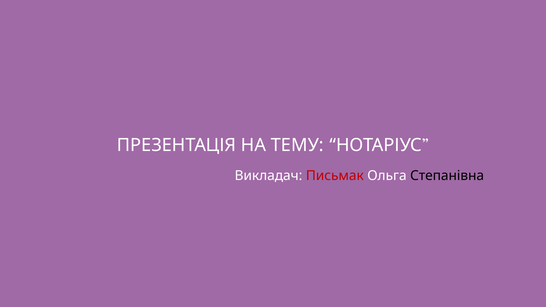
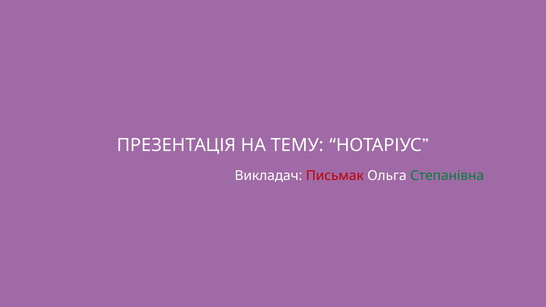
Степанівна colour: black -> green
